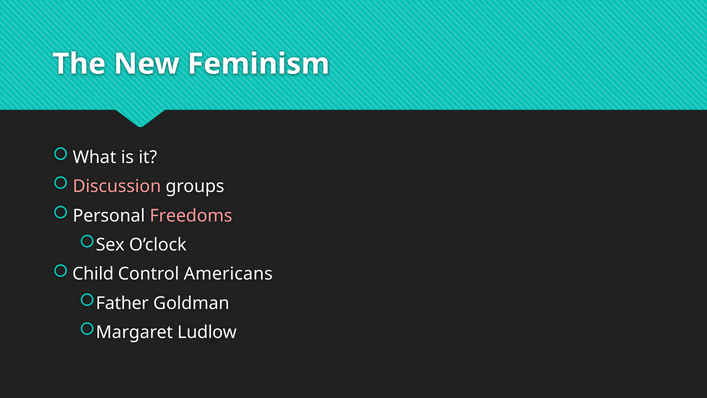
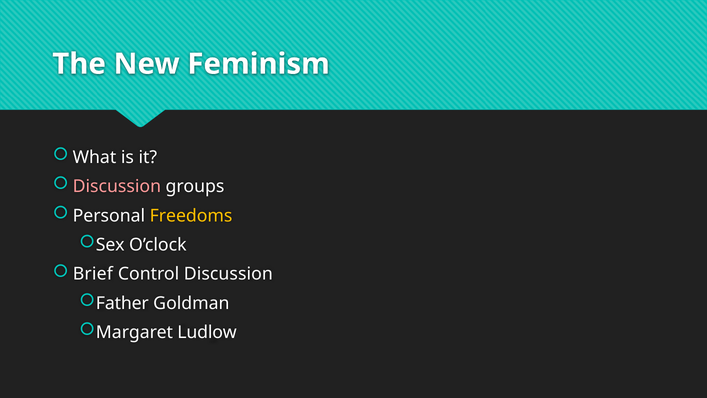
Freedoms colour: pink -> yellow
Child: Child -> Brief
Control Americans: Americans -> Discussion
